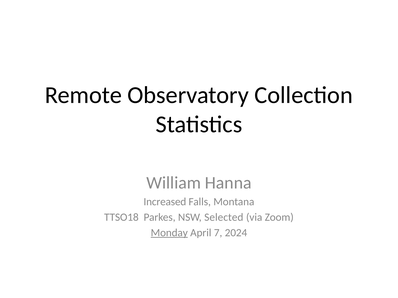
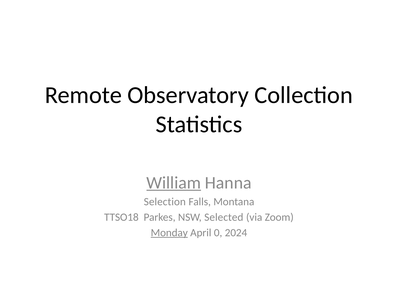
William underline: none -> present
Increased: Increased -> Selection
7: 7 -> 0
